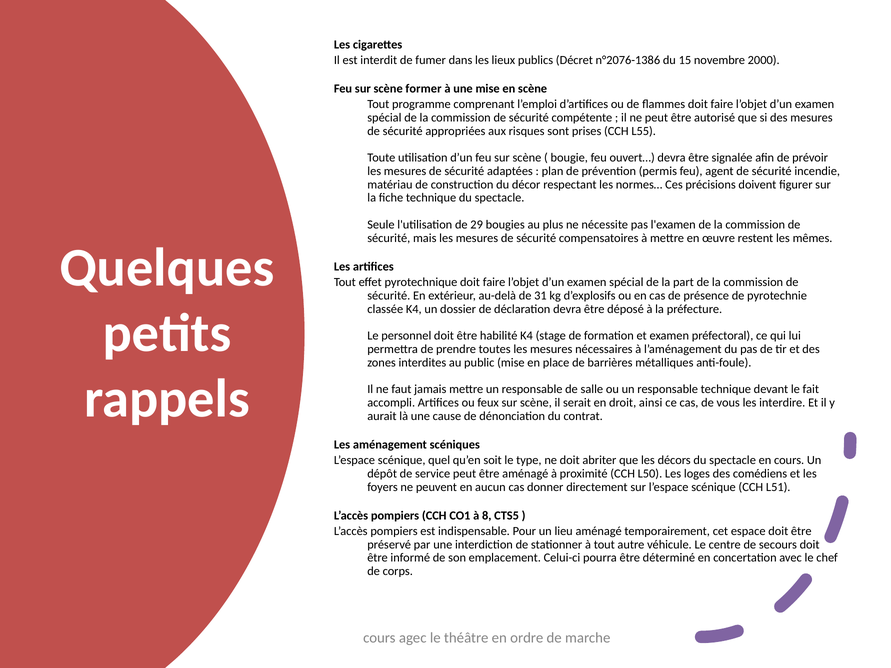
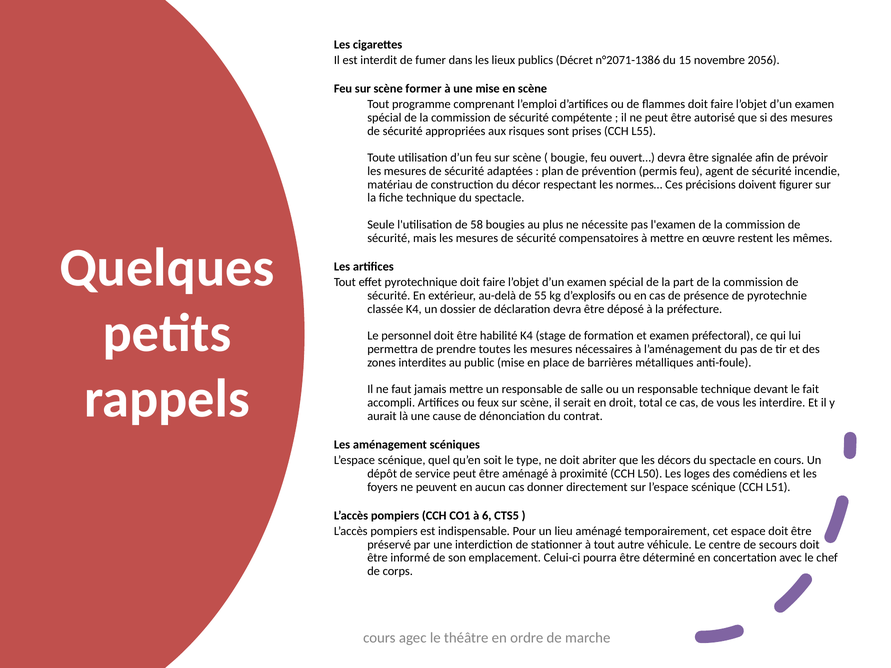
n°2076-1386: n°2076-1386 -> n°2071-1386
2000: 2000 -> 2056
29: 29 -> 58
31: 31 -> 55
ainsi: ainsi -> total
8: 8 -> 6
